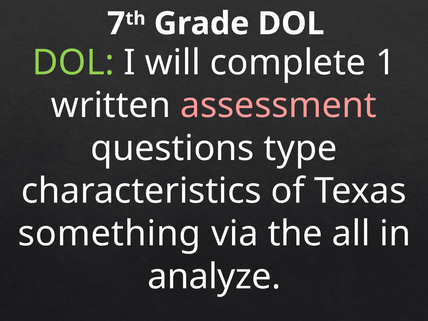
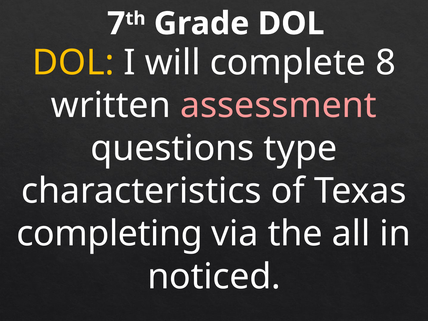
DOL at (73, 63) colour: light green -> yellow
1: 1 -> 8
something: something -> completing
analyze: analyze -> noticed
